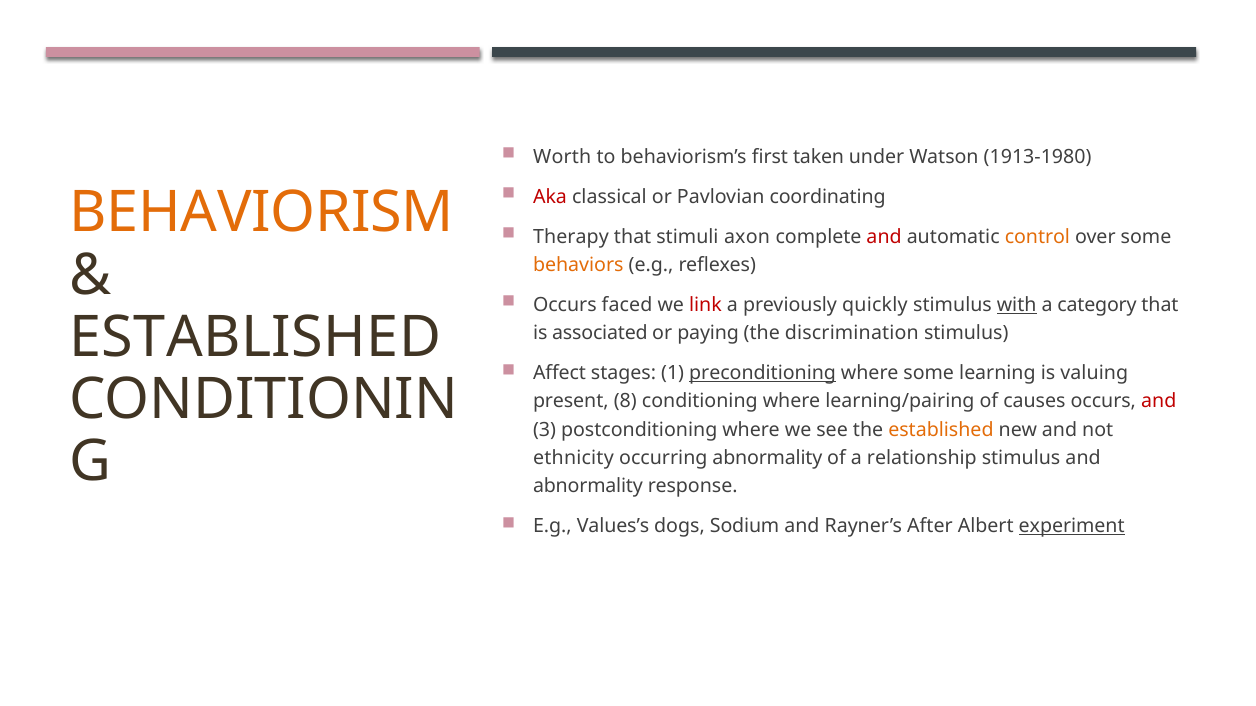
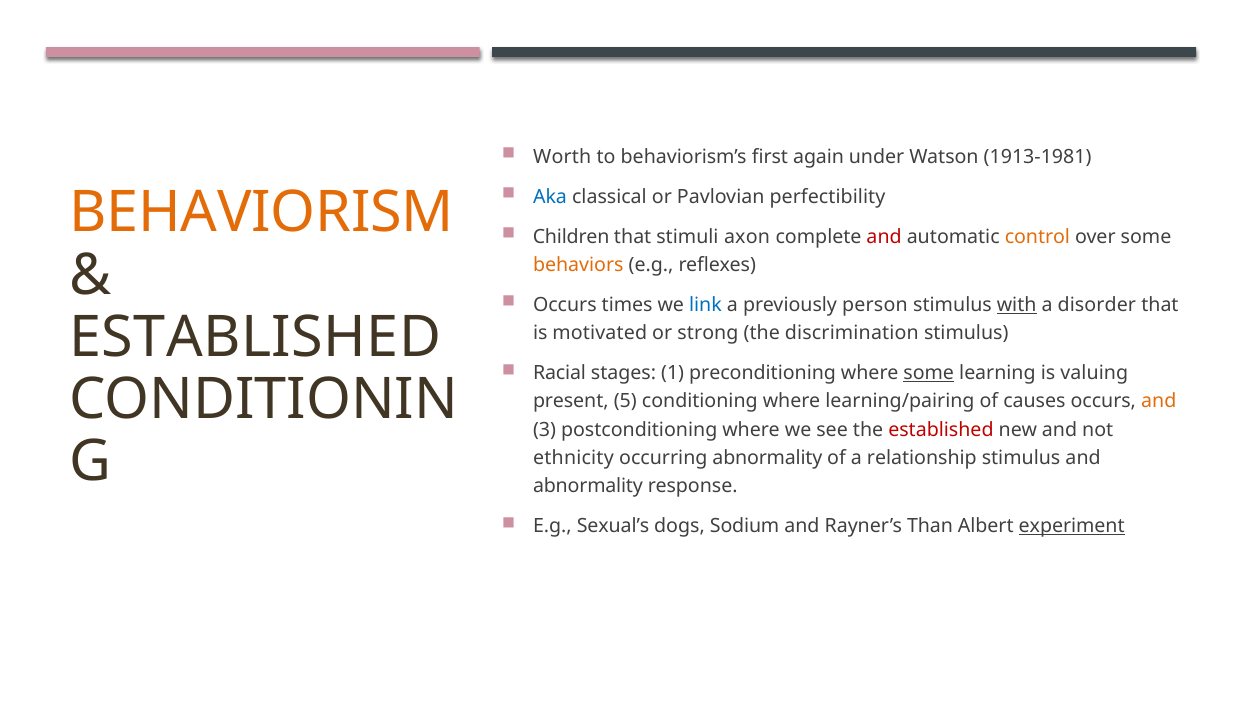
taken: taken -> again
1913-1980: 1913-1980 -> 1913-1981
Aka colour: red -> blue
coordinating: coordinating -> perfectibility
Therapy: Therapy -> Children
faced: faced -> times
link colour: red -> blue
quickly: quickly -> person
category: category -> disorder
associated: associated -> motivated
paying: paying -> strong
Affect: Affect -> Racial
preconditioning underline: present -> none
some at (929, 373) underline: none -> present
8: 8 -> 5
and at (1159, 402) colour: red -> orange
established at (941, 430) colour: orange -> red
Values’s: Values’s -> Sexual’s
After: After -> Than
